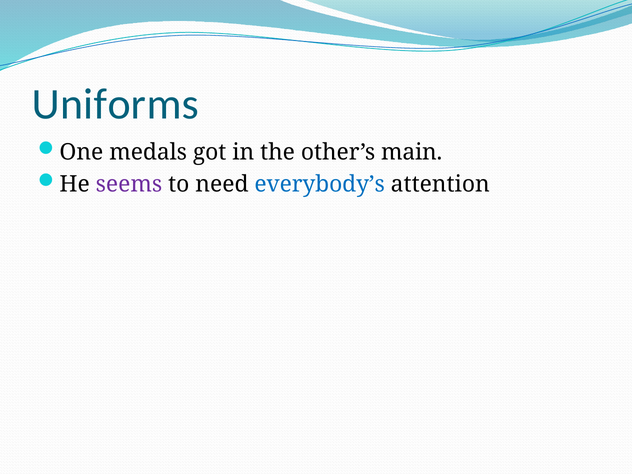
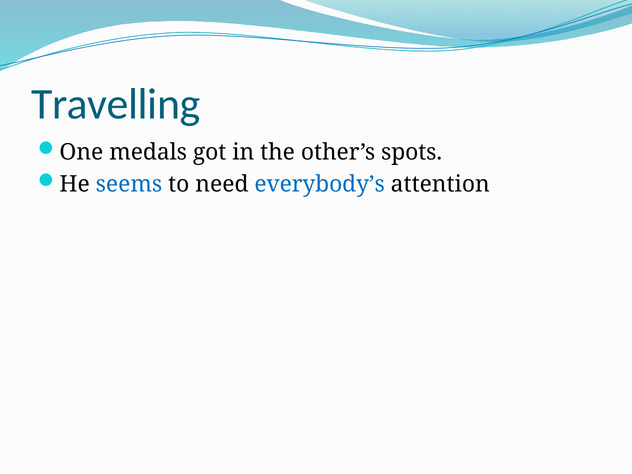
Uniforms: Uniforms -> Travelling
main: main -> spots
seems colour: purple -> blue
